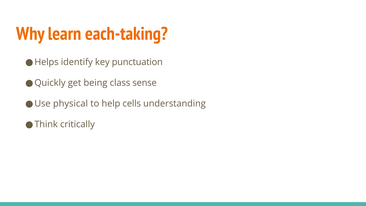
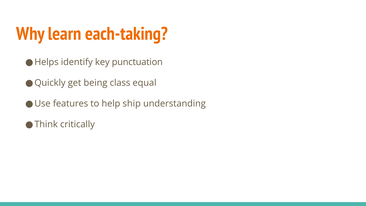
sense: sense -> equal
physical: physical -> features
cells: cells -> ship
